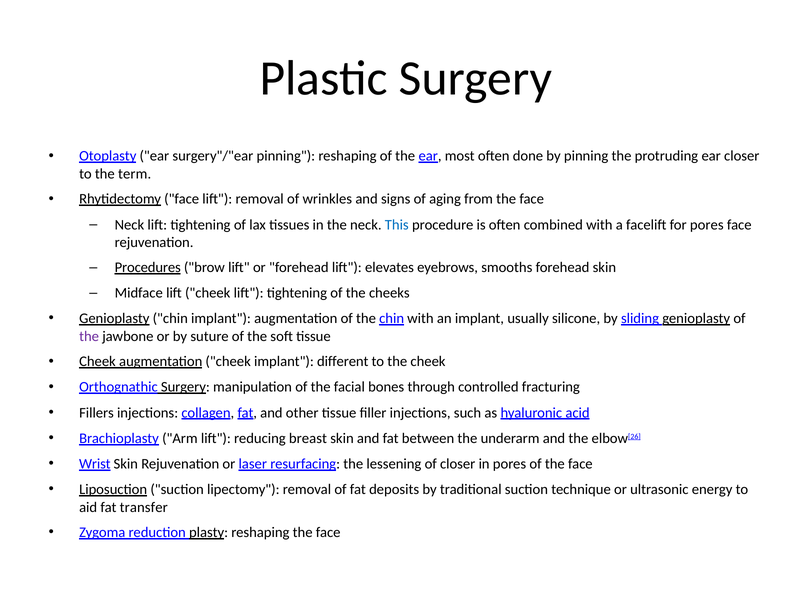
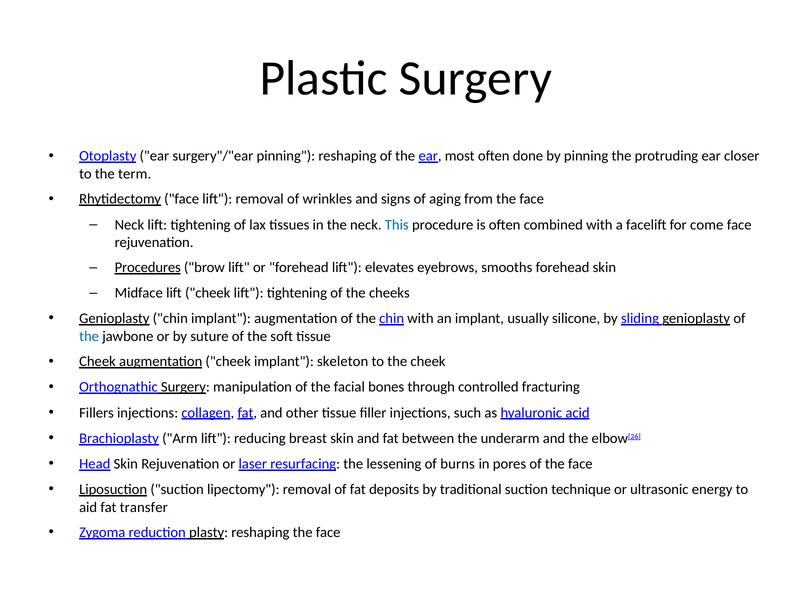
for pores: pores -> come
the at (89, 336) colour: purple -> blue
different: different -> skeleton
Wrist: Wrist -> Head
of closer: closer -> burns
